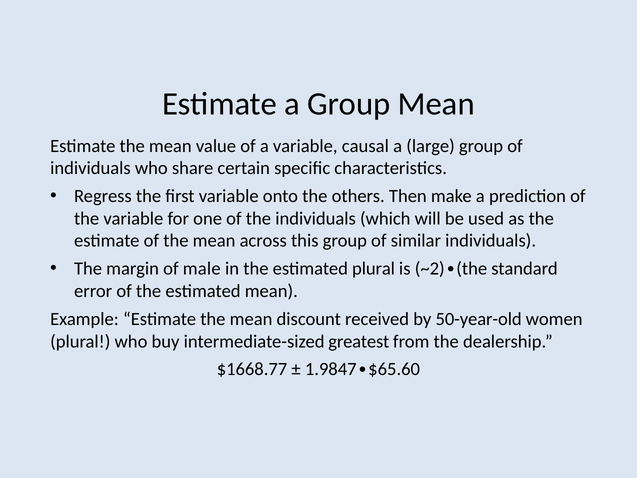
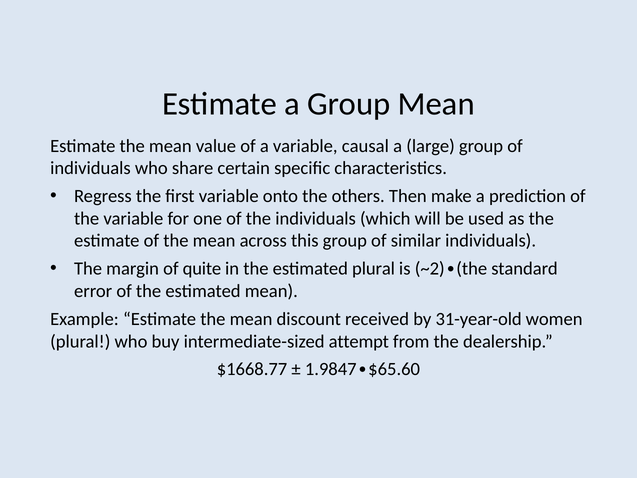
male: male -> quite
50-year-old: 50-year-old -> 31-year-old
greatest: greatest -> attempt
